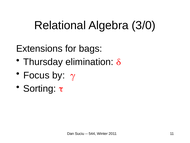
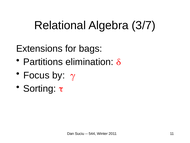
3/0: 3/0 -> 3/7
Thursday: Thursday -> Partitions
